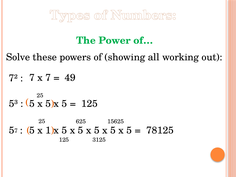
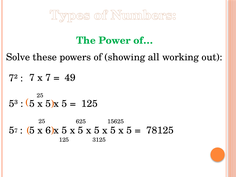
1: 1 -> 6
